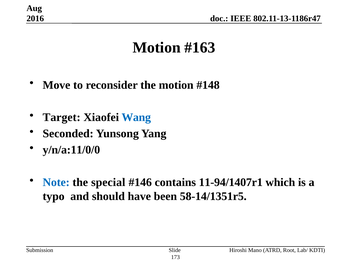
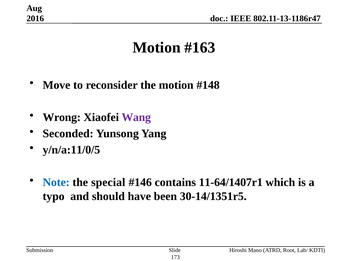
Target: Target -> Wrong
Wang colour: blue -> purple
y/n/a:11/0/0: y/n/a:11/0/0 -> y/n/a:11/0/5
11-94/1407r1: 11-94/1407r1 -> 11-64/1407r1
58-14/1351r5: 58-14/1351r5 -> 30-14/1351r5
